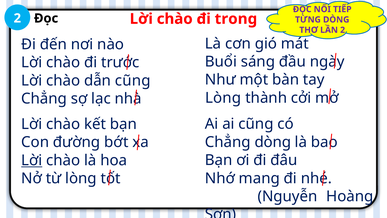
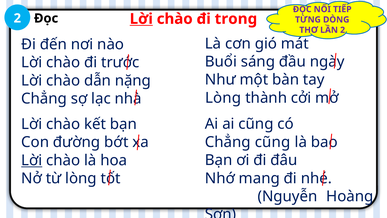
Lời at (141, 19) underline: none -> present
dẫn cũng: cũng -> nặng
Chẳng dòng: dòng -> cũng
